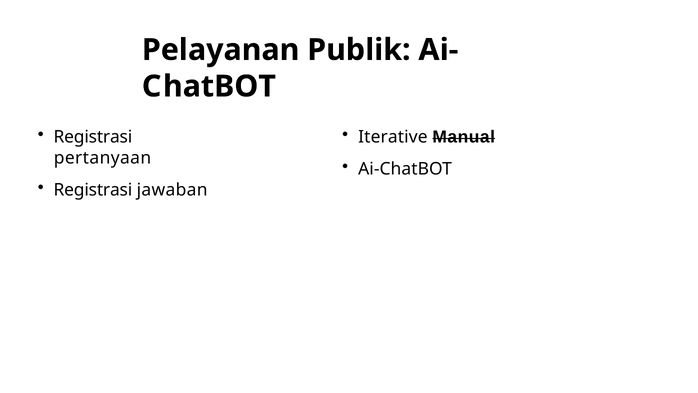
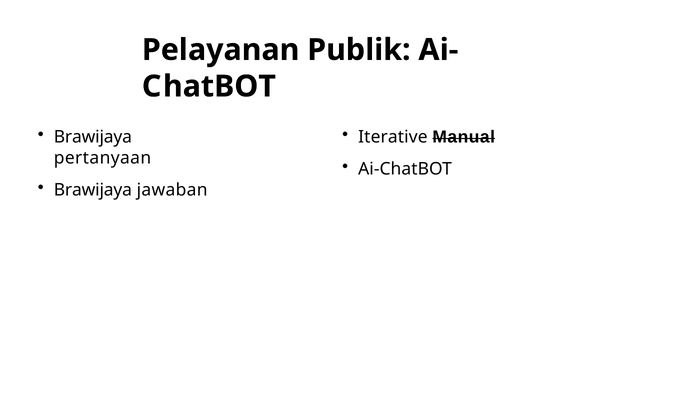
Registrasi at (93, 137): Registrasi -> Brawijaya
Registrasi at (93, 190): Registrasi -> Brawijaya
